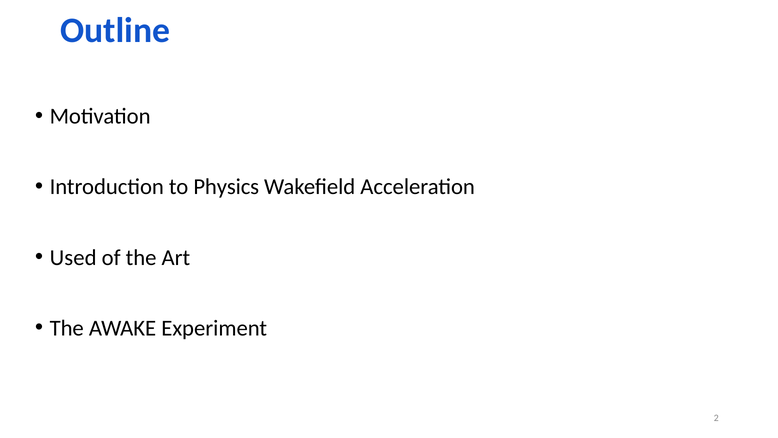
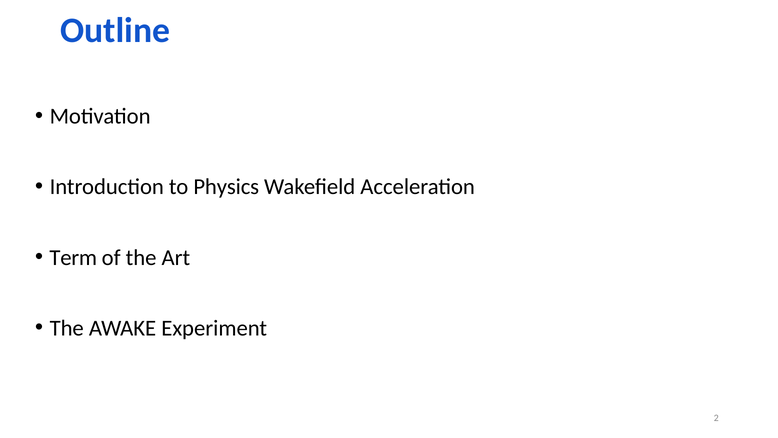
Used: Used -> Term
